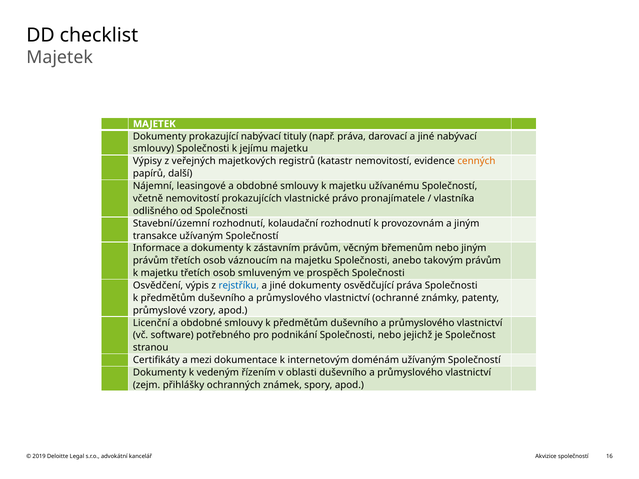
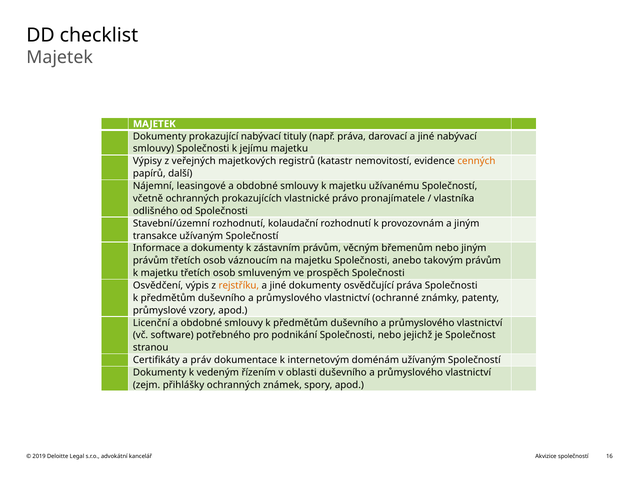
včetně nemovitostí: nemovitostí -> ochranných
rejstříku colour: blue -> orange
mezi: mezi -> práv
